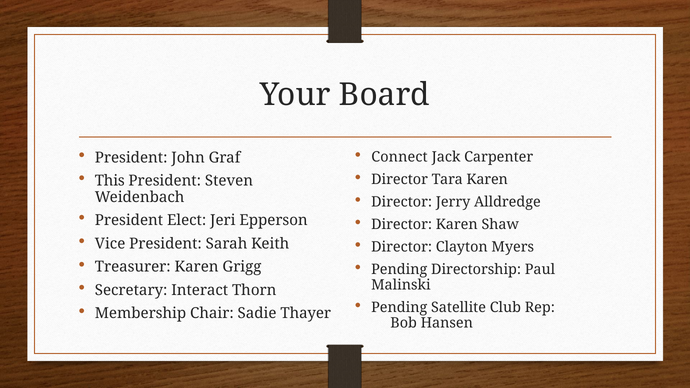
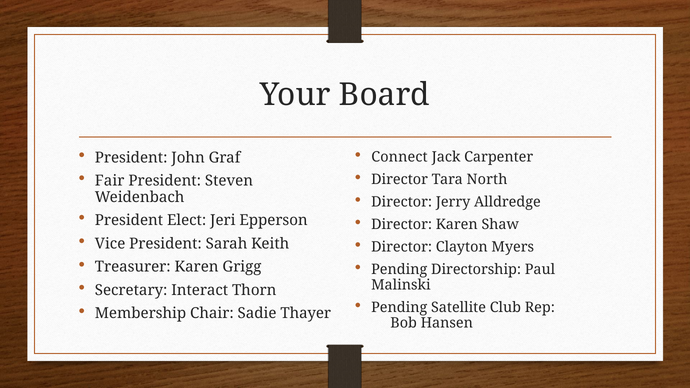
Tara Karen: Karen -> North
This: This -> Fair
